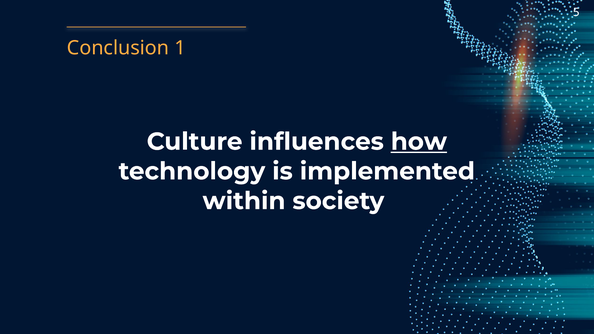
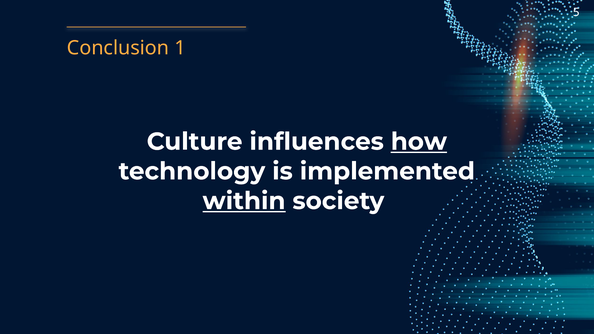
within underline: none -> present
